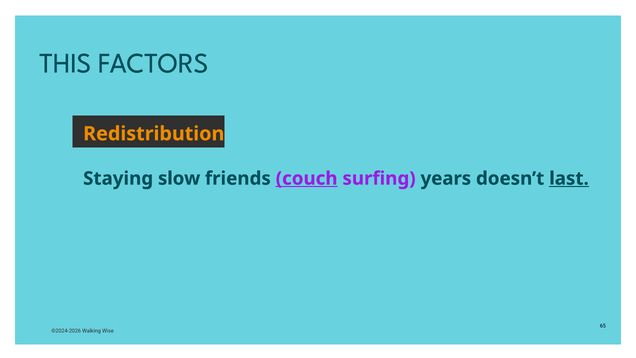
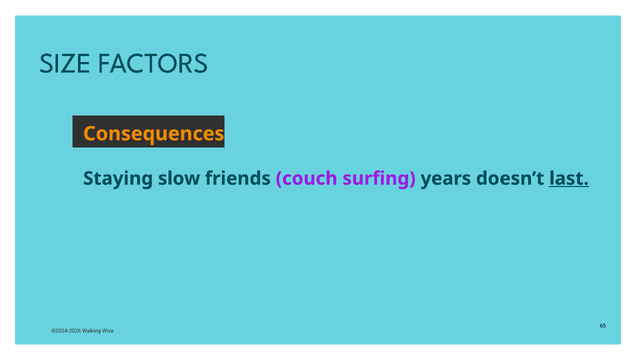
THIS: THIS -> SIZE
Redistribution: Redistribution -> Consequences
couch underline: present -> none
